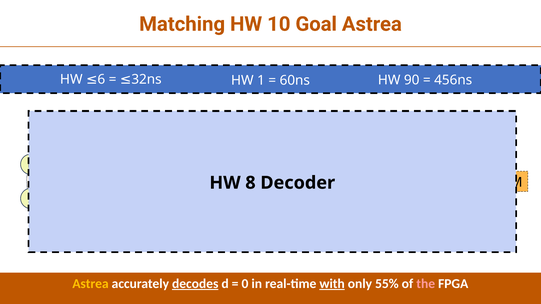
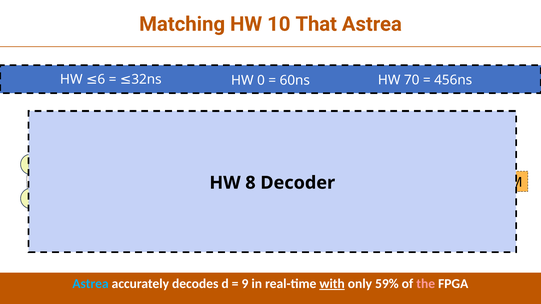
Goal: Goal -> That
1: 1 -> 0
90: 90 -> 70
Astrea at (90, 284) colour: yellow -> light blue
decodes underline: present -> none
0: 0 -> 9
55%: 55% -> 59%
